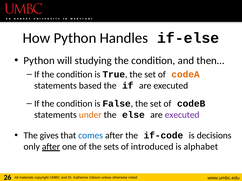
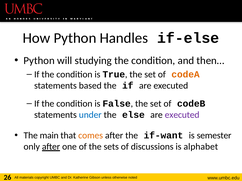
under colour: orange -> blue
gives: gives -> main
comes colour: blue -> orange
if-code: if-code -> if-want
decisions: decisions -> semester
introduced: introduced -> discussions
